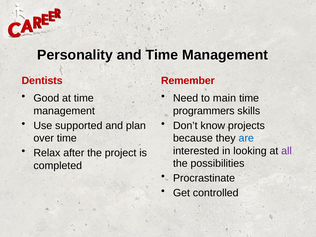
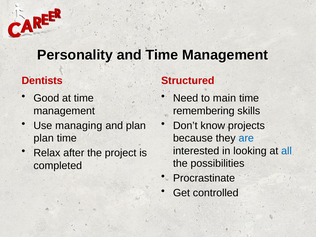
Remember: Remember -> Structured
programmers: programmers -> remembering
supported: supported -> managing
over at (44, 138): over -> plan
all colour: purple -> blue
